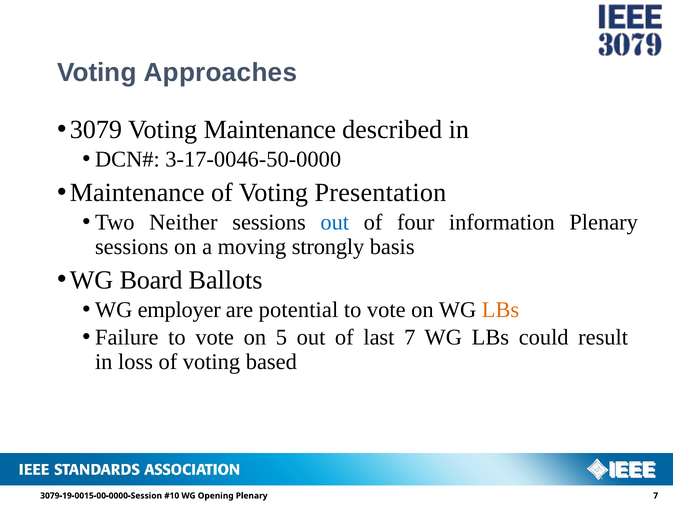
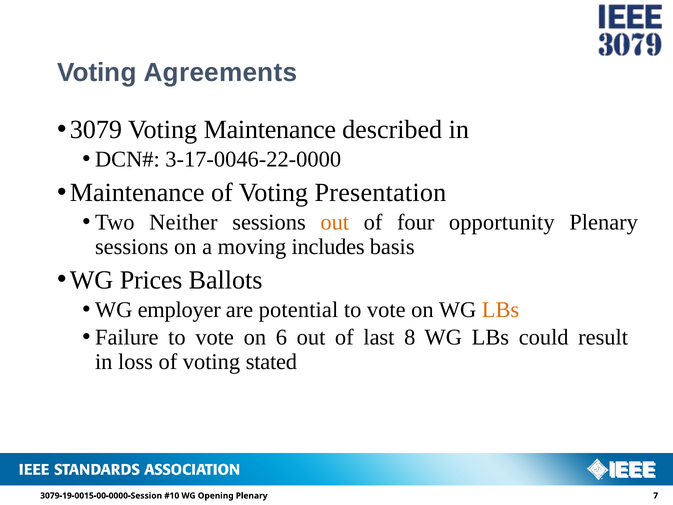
Approaches: Approaches -> Agreements
3-17-0046-50-0000: 3-17-0046-50-0000 -> 3-17-0046-22-0000
out at (335, 222) colour: blue -> orange
information: information -> opportunity
strongly: strongly -> includes
Board: Board -> Prices
5: 5 -> 6
last 7: 7 -> 8
based: based -> stated
